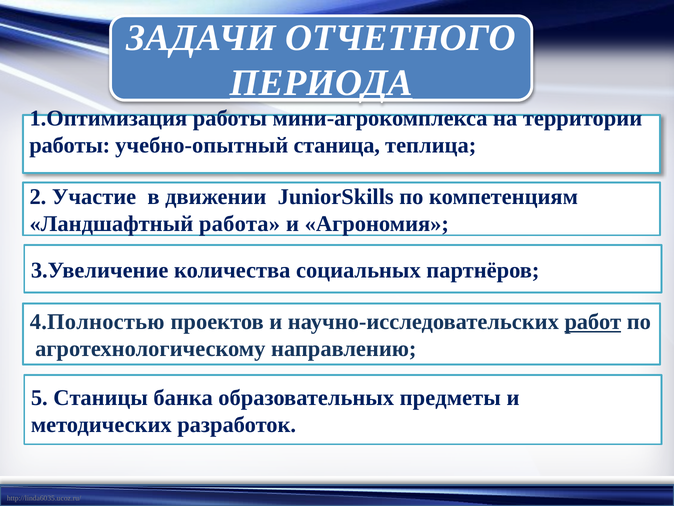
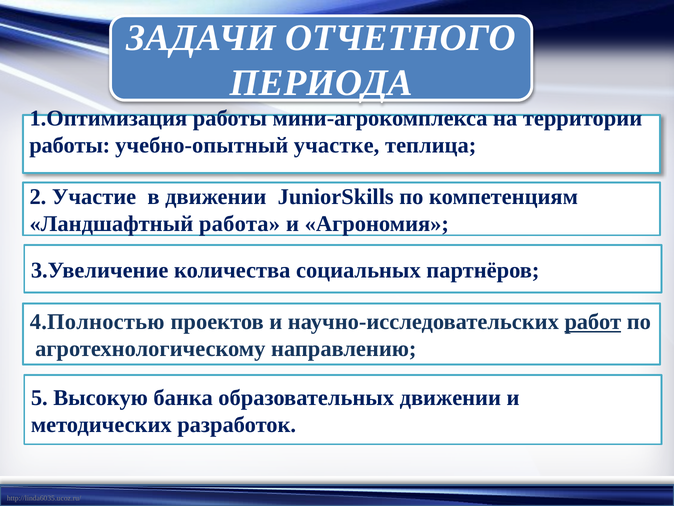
ПЕРИОДА underline: present -> none
станица: станица -> участке
Станицы: Станицы -> Высокую
образовательных предметы: предметы -> движении
